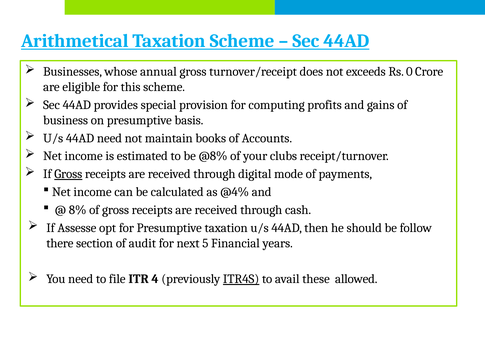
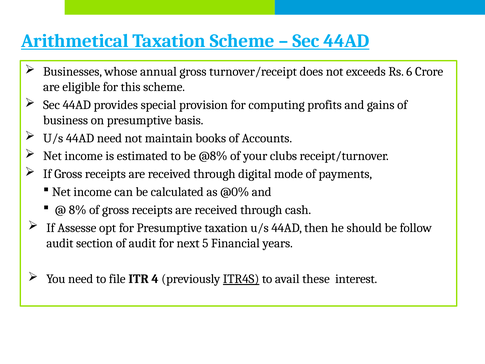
0: 0 -> 6
Gross at (68, 174) underline: present -> none
@4%: @4% -> @0%
there at (60, 243): there -> audit
allowed: allowed -> interest
